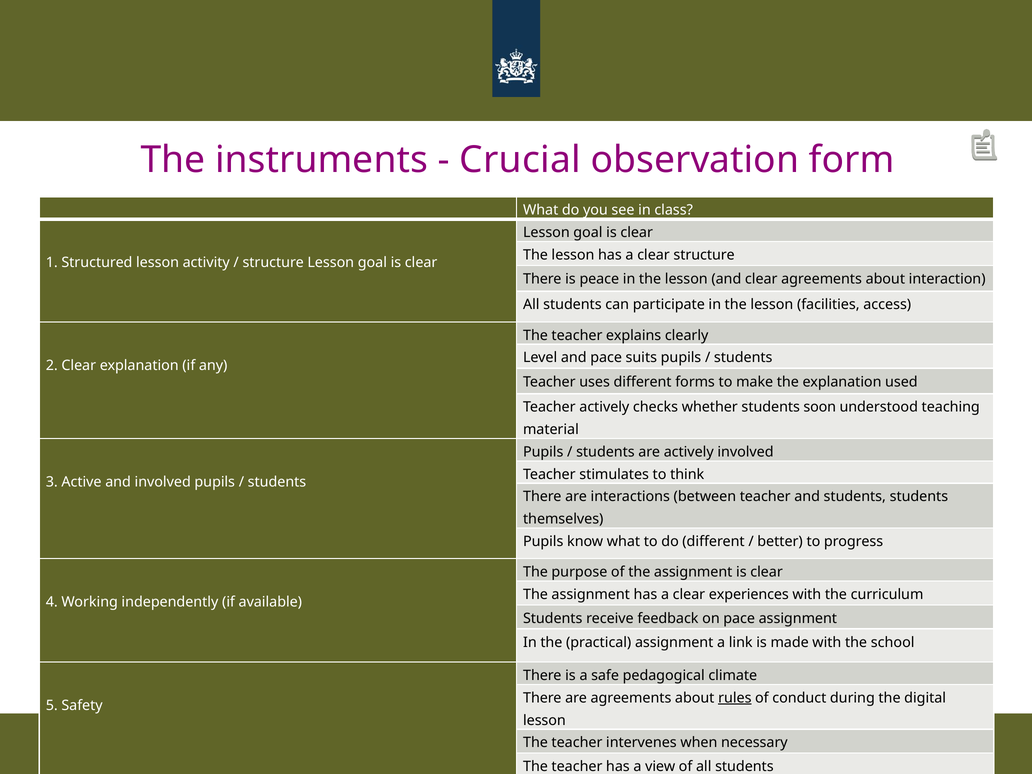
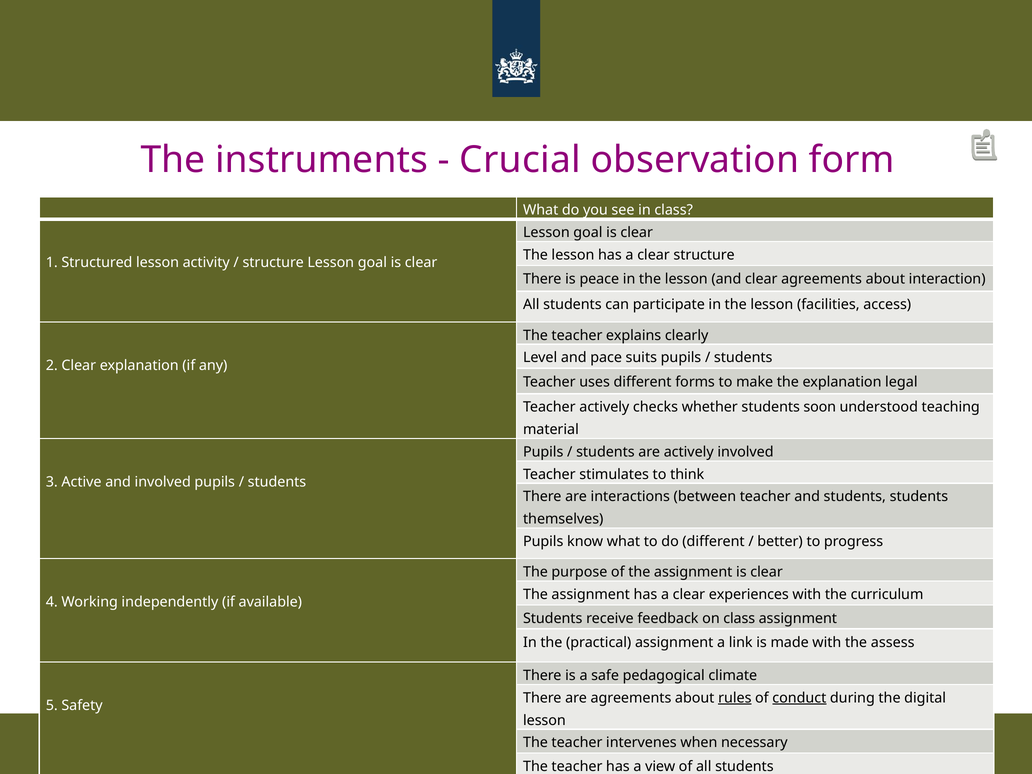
used: used -> legal
on pace: pace -> class
school: school -> assess
conduct underline: none -> present
